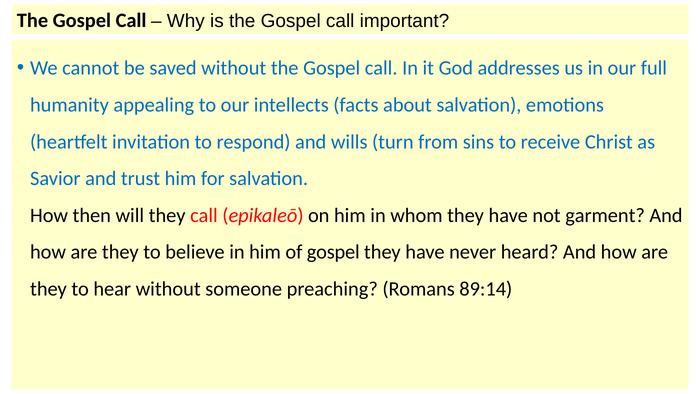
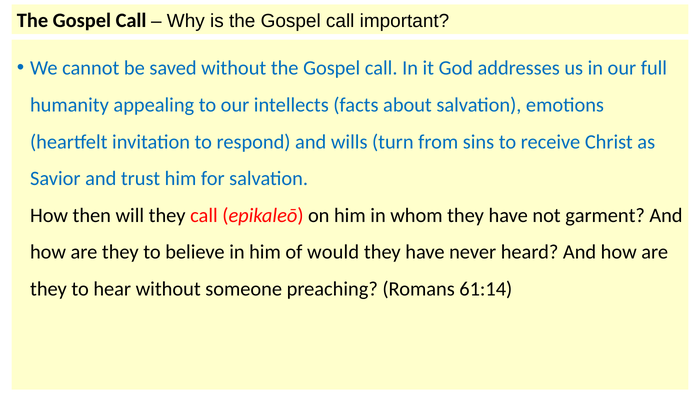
of gospel: gospel -> would
89:14: 89:14 -> 61:14
